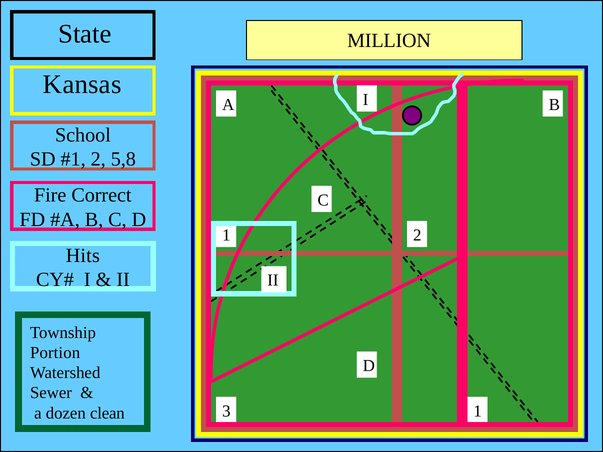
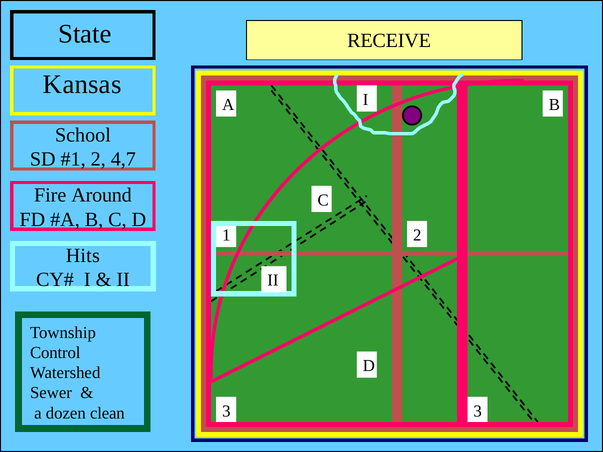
MILLION: MILLION -> RECEIVE
5,8: 5,8 -> 4,7
Correct: Correct -> Around
Portion: Portion -> Control
3 1: 1 -> 3
